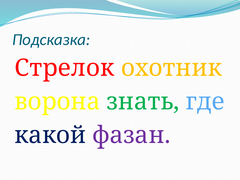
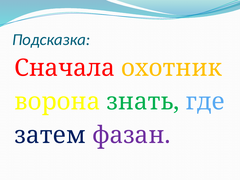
Стрелок: Стрелок -> Сначала
какой: какой -> затем
